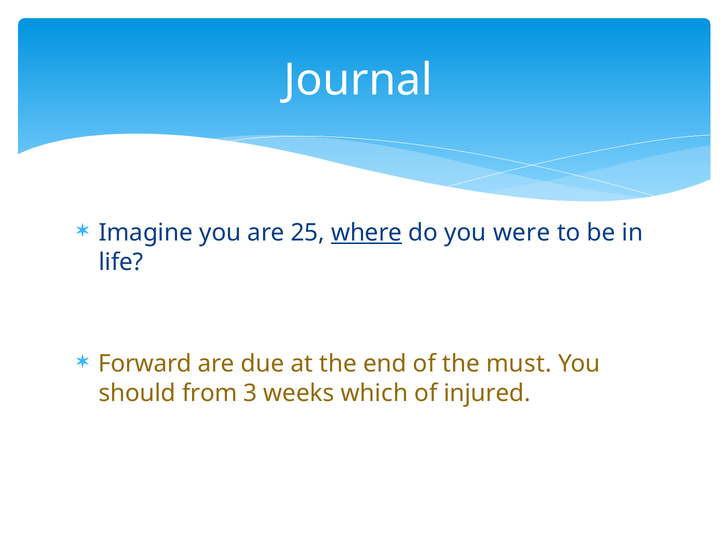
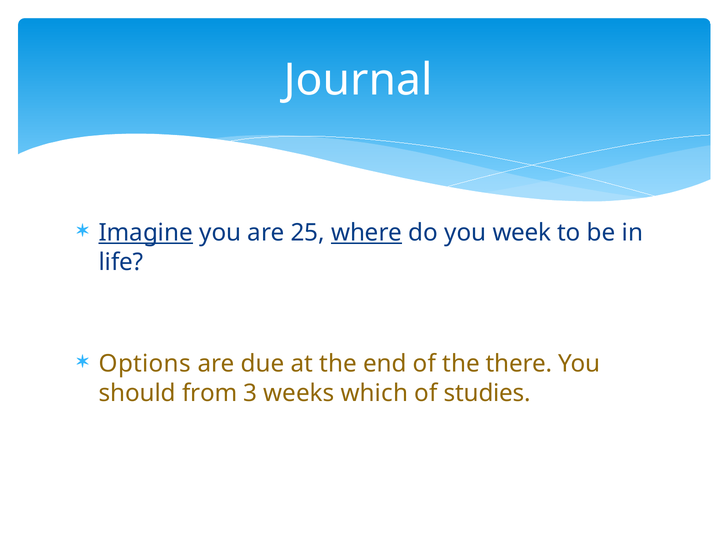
Imagine underline: none -> present
were: were -> week
Forward: Forward -> Options
must: must -> there
injured: injured -> studies
